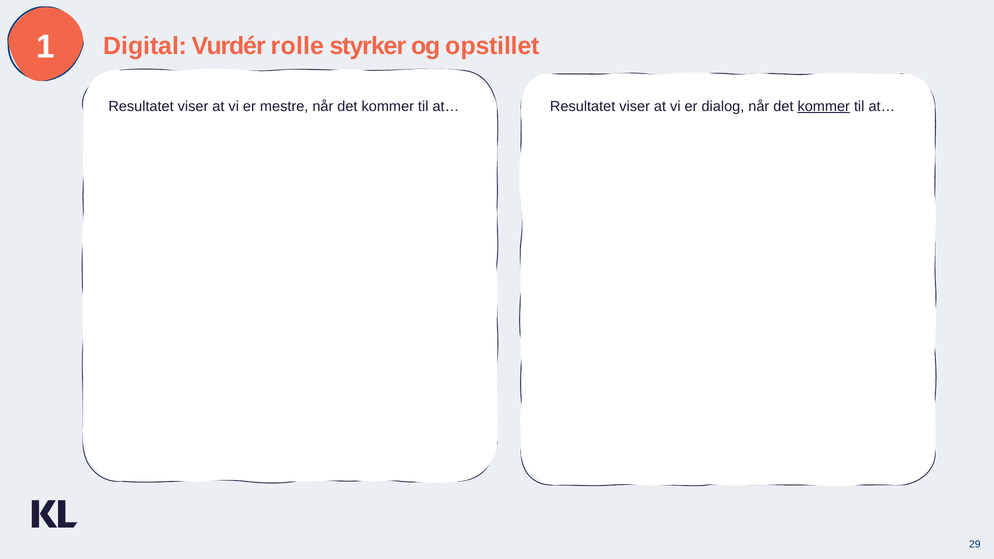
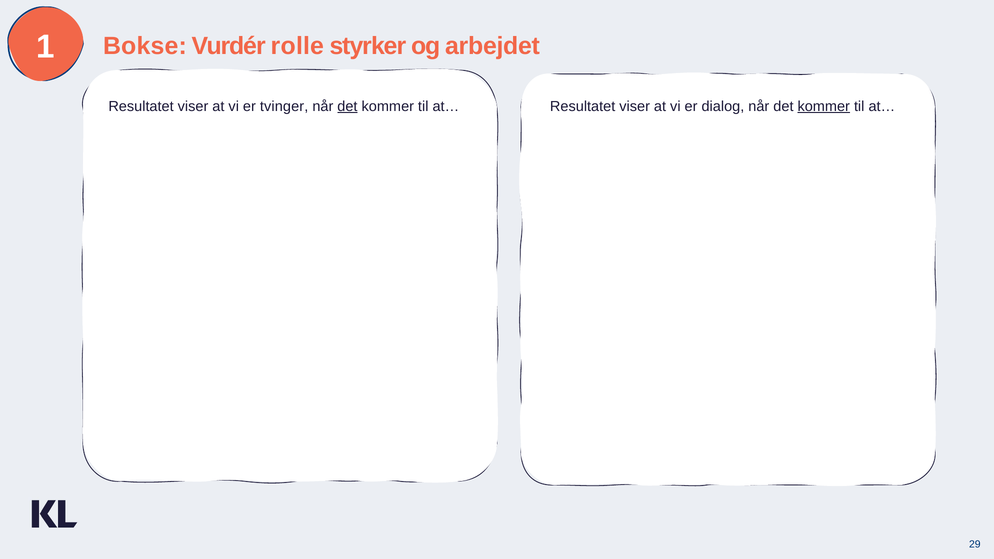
Digital: Digital -> Bokse
opstillet: opstillet -> arbejdet
mestre: mestre -> tvinger
det at (347, 106) underline: none -> present
